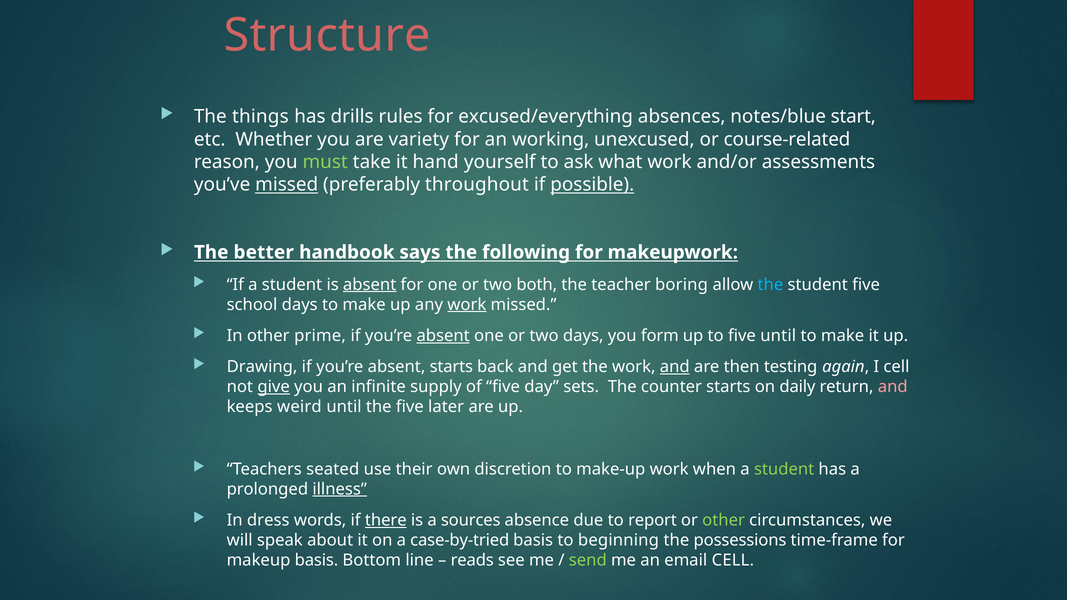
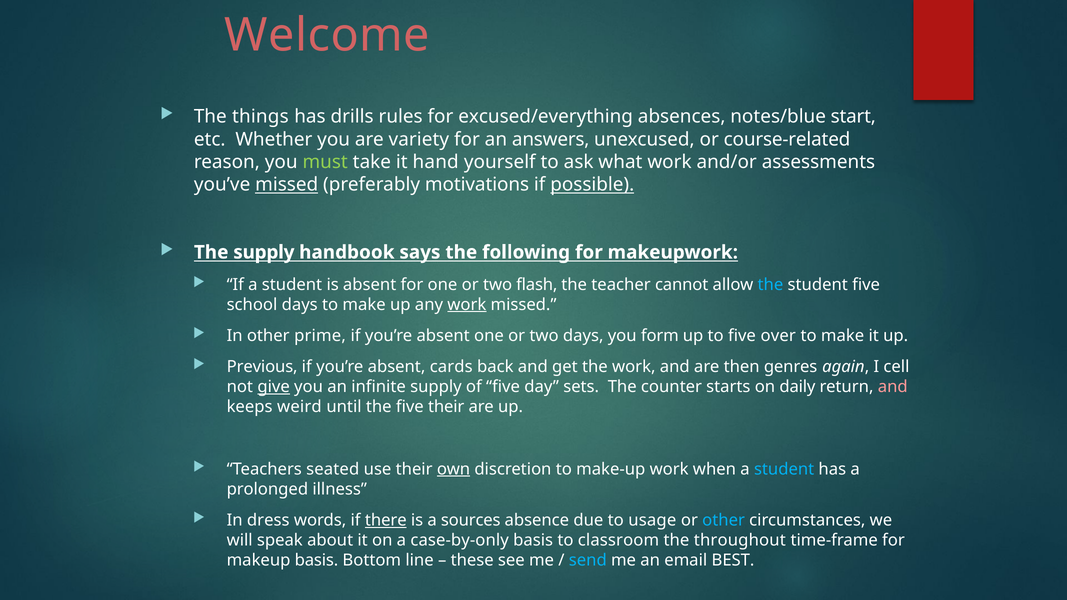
Structure: Structure -> Welcome
working: working -> answers
throughout: throughout -> motivations
The better: better -> supply
absent at (370, 285) underline: present -> none
both: both -> flash
boring: boring -> cannot
absent at (443, 336) underline: present -> none
five until: until -> over
Drawing: Drawing -> Previous
absent starts: starts -> cards
and at (675, 367) underline: present -> none
testing: testing -> genres
five later: later -> their
own underline: none -> present
student at (784, 469) colour: light green -> light blue
illness underline: present -> none
report: report -> usage
other at (724, 520) colour: light green -> light blue
case-by-tried: case-by-tried -> case-by-only
beginning: beginning -> classroom
possessions: possessions -> throughout
reads: reads -> these
send colour: light green -> light blue
email CELL: CELL -> BEST
